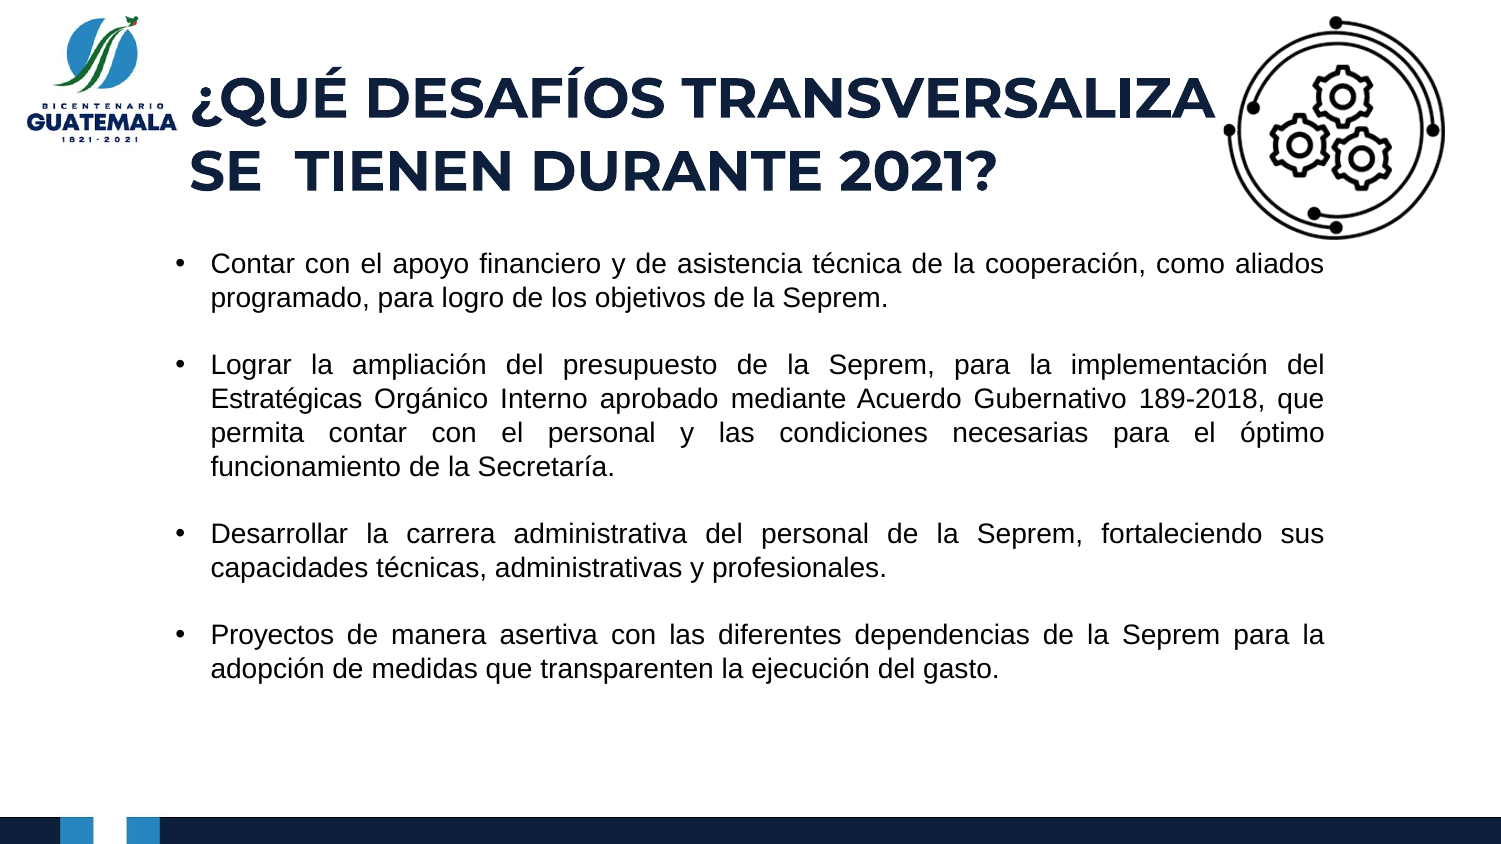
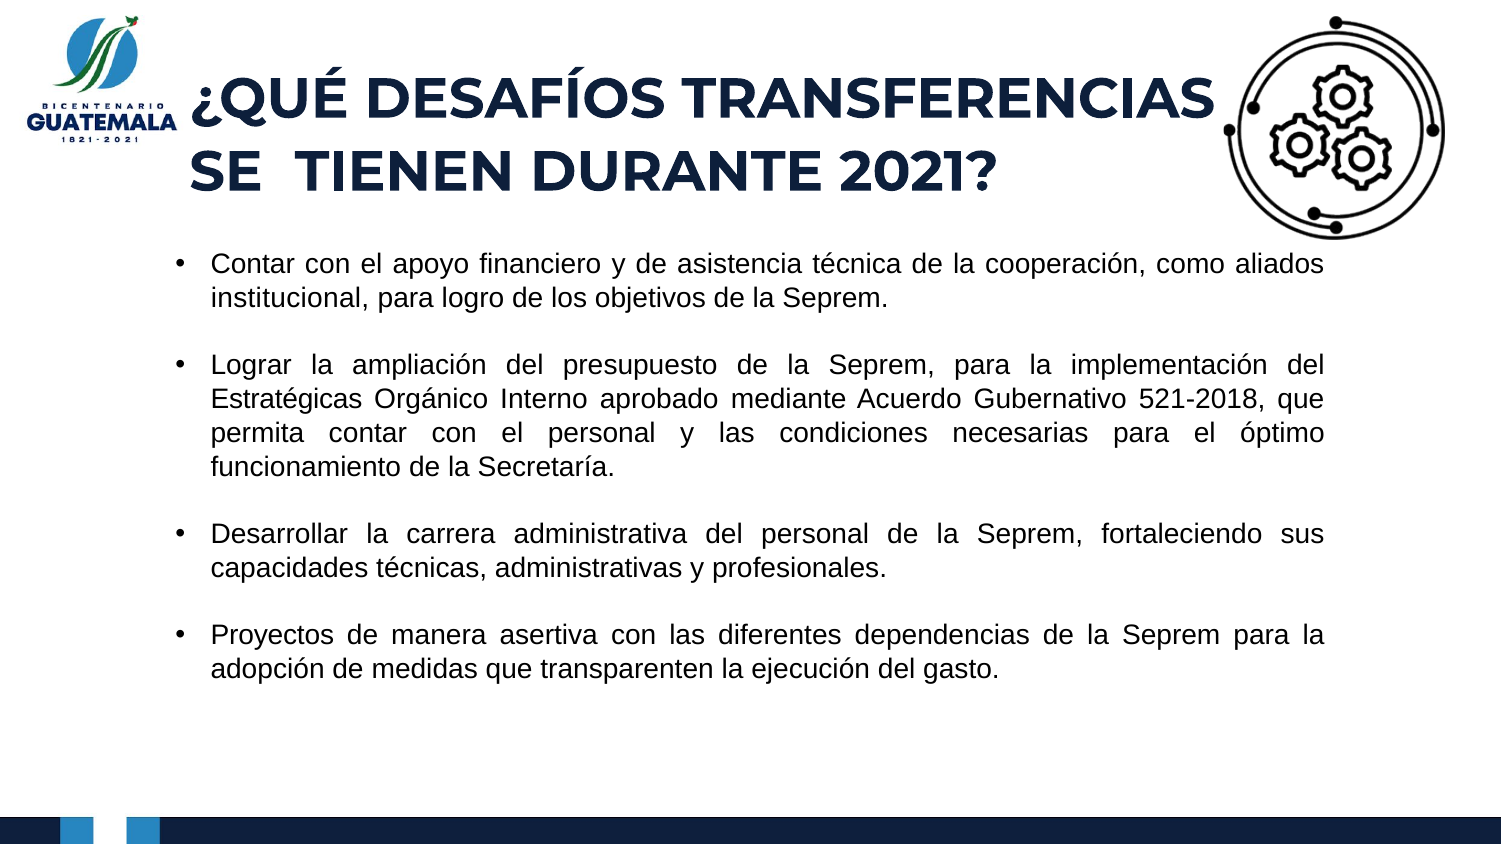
TRANSVERSALIZA: TRANSVERSALIZA -> TRANSFERENCIAS
programado: programado -> institucional
189-2018: 189-2018 -> 521-2018
